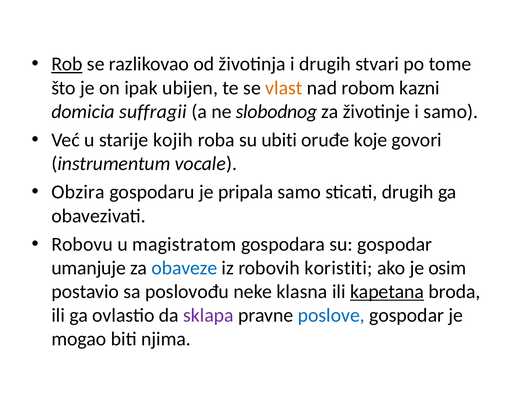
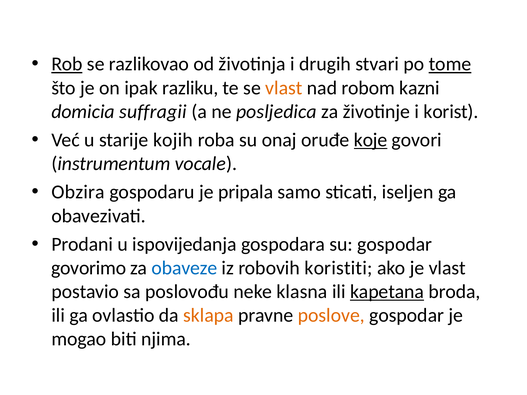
tome underline: none -> present
ubijen: ubijen -> razliku
slobodnog: slobodnog -> posljedica
i samo: samo -> korist
ubiti: ubiti -> onaj
koje underline: none -> present
sticati drugih: drugih -> iseljen
Robovu: Robovu -> Prodani
magistratom: magistratom -> ispovijedanja
umanjuje: umanjuje -> govorimo
je osim: osim -> vlast
sklapa colour: purple -> orange
poslove colour: blue -> orange
